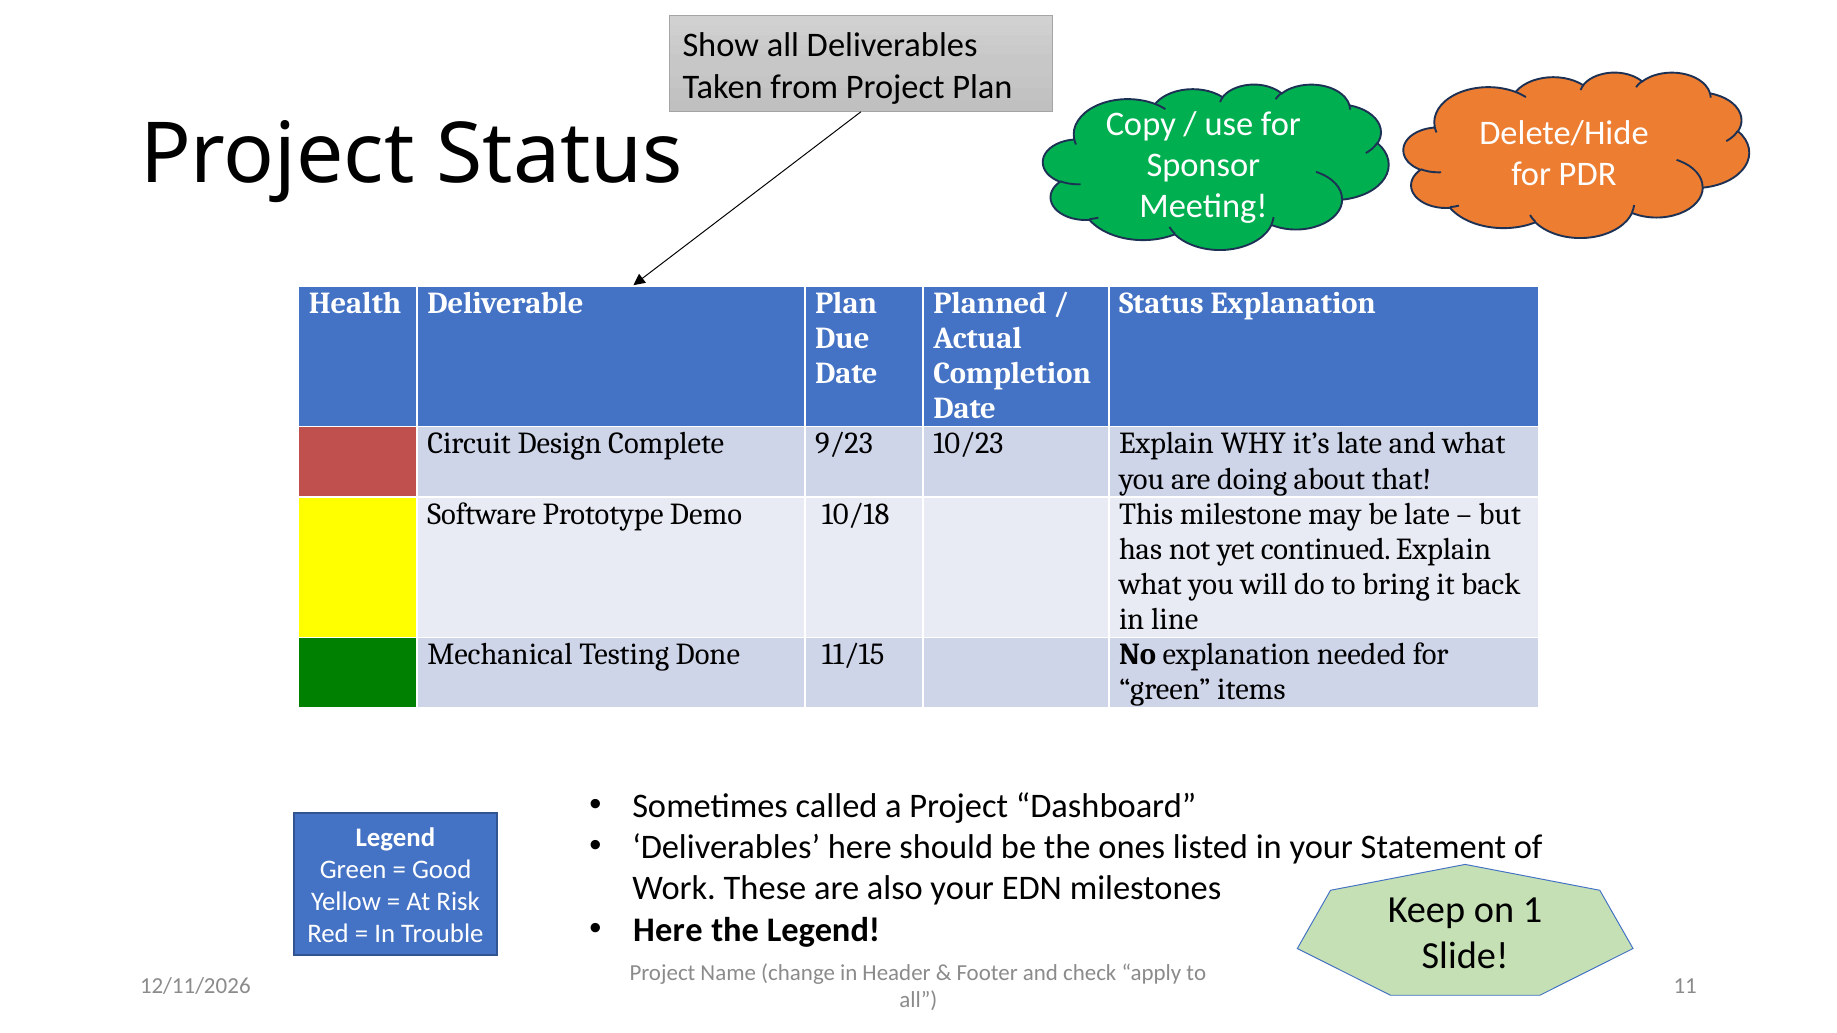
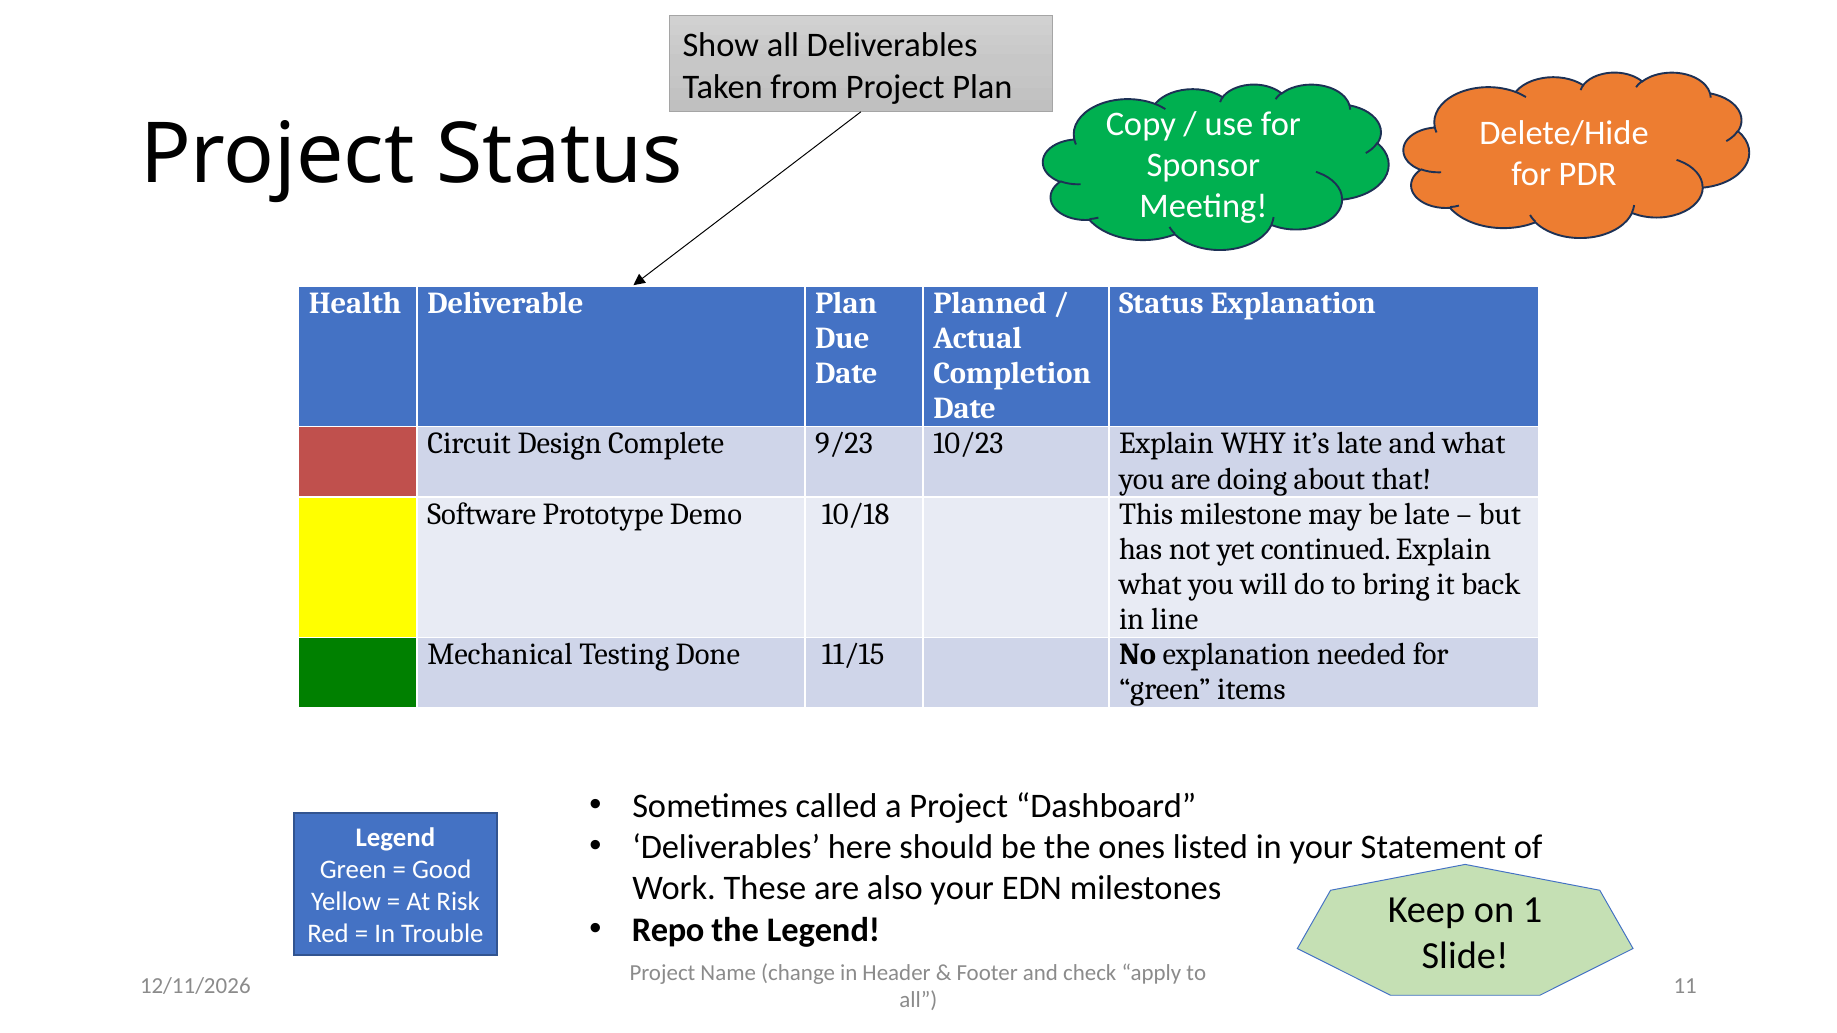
Here at (668, 930): Here -> Repo
